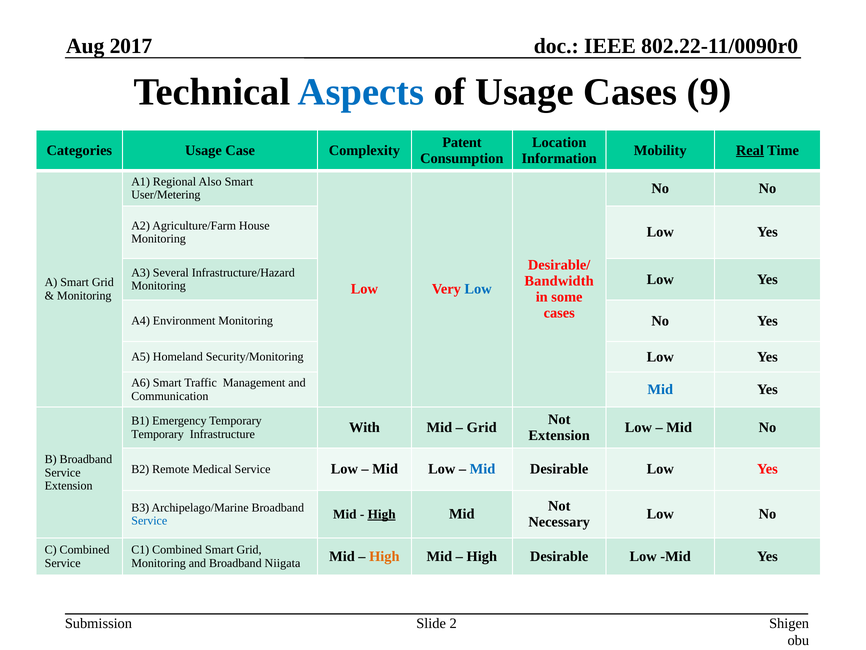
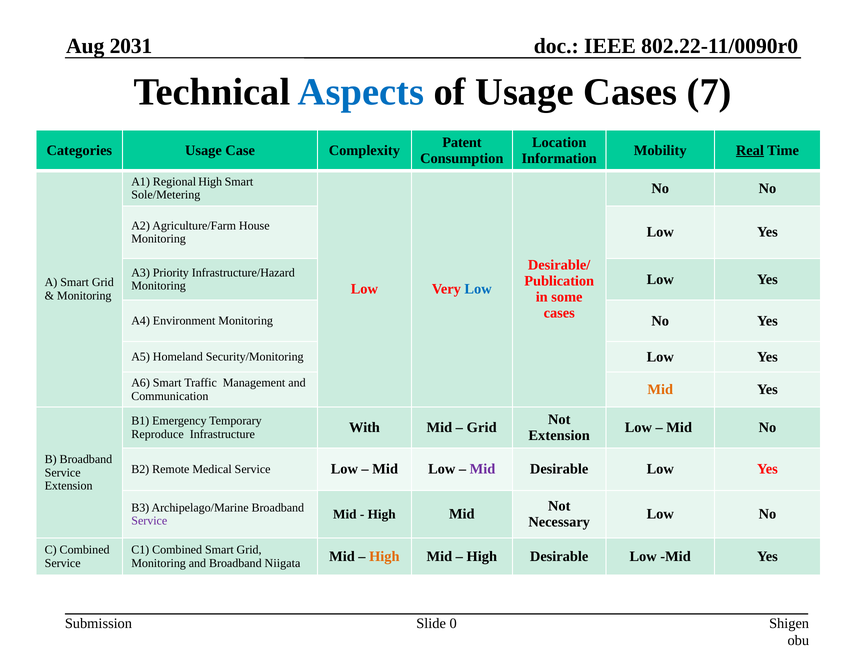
2017: 2017 -> 2031
9: 9 -> 7
Regional Also: Also -> High
User/Metering: User/Metering -> Sole/Metering
Several: Several -> Priority
Bandwidth: Bandwidth -> Publication
Mid at (660, 389) colour: blue -> orange
Temporary at (158, 434): Temporary -> Reproduce
Mid at (483, 469) colour: blue -> purple
Service at (149, 520) colour: blue -> purple
High at (382, 514) underline: present -> none
2: 2 -> 0
